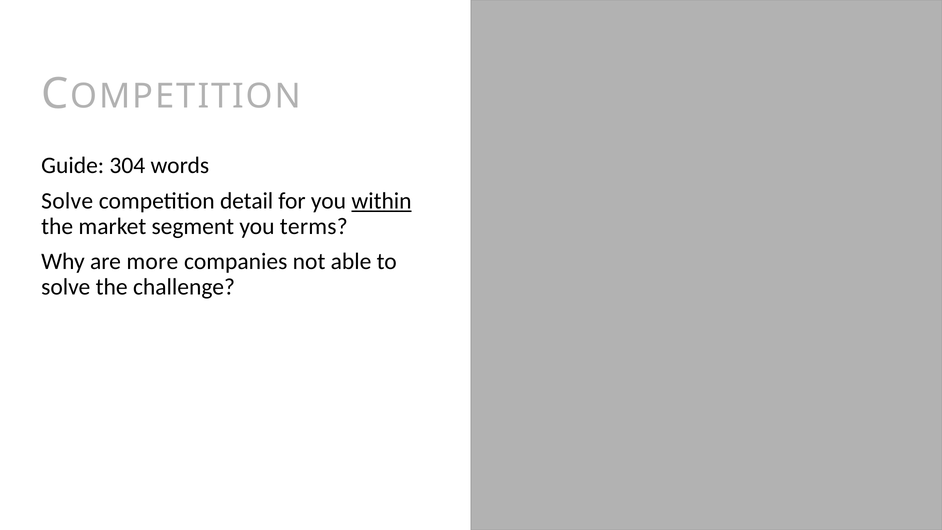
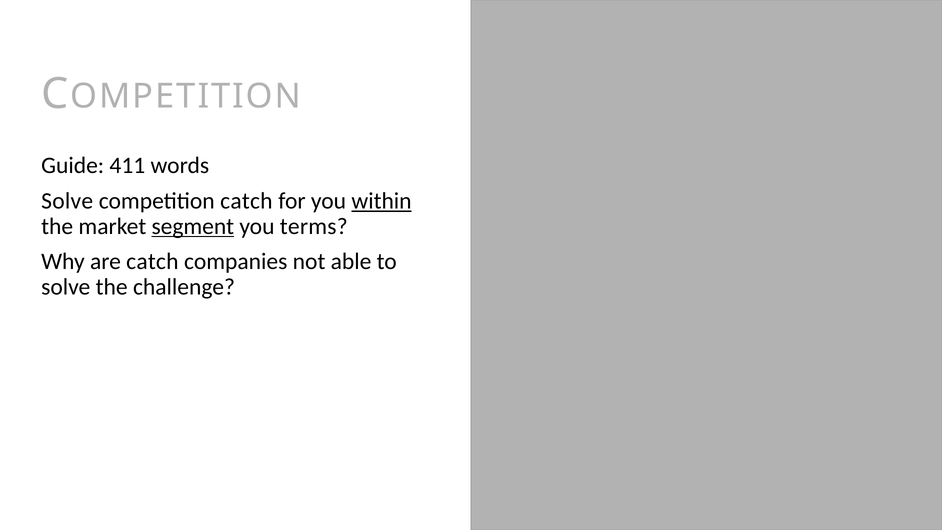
304: 304 -> 411
competition detail: detail -> catch
segment underline: none -> present
are more: more -> catch
